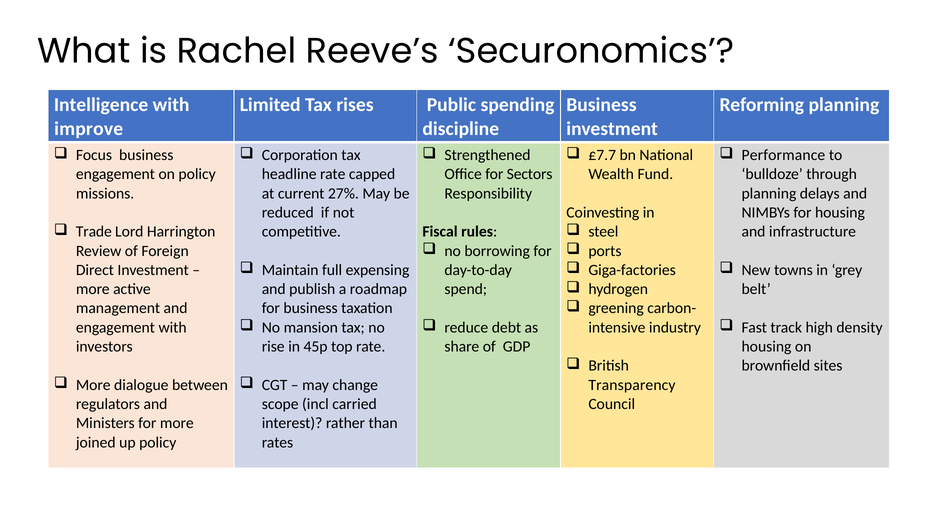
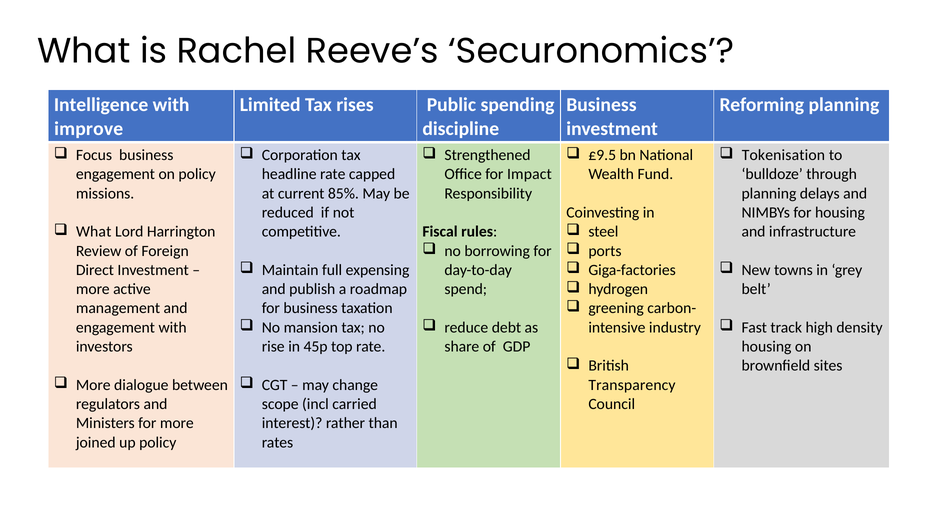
£7.7: £7.7 -> £9.5
Performance: Performance -> Tokenisation
Sectors: Sectors -> Impact
27%: 27% -> 85%
Trade at (94, 232): Trade -> What
